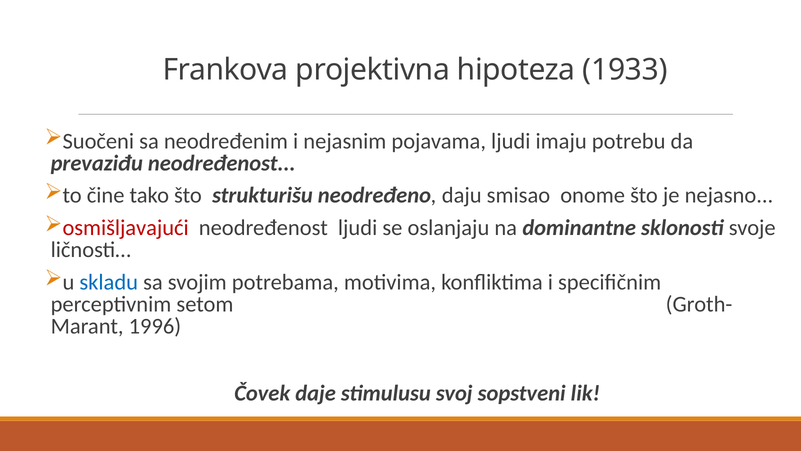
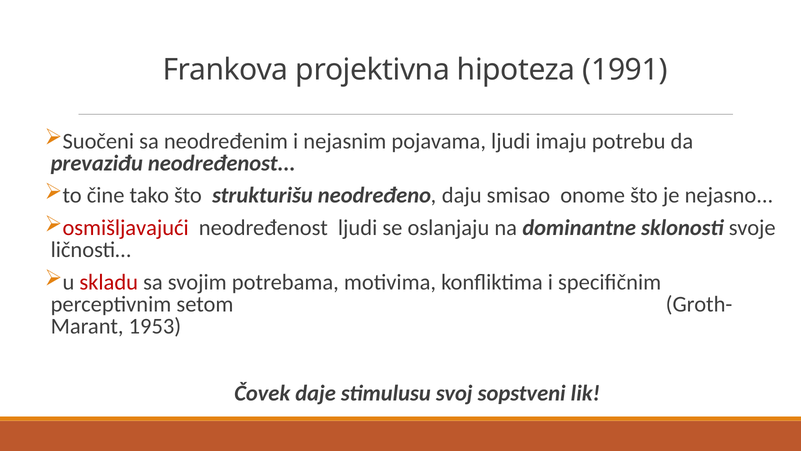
1933: 1933 -> 1991
skladu colour: blue -> red
1996: 1996 -> 1953
